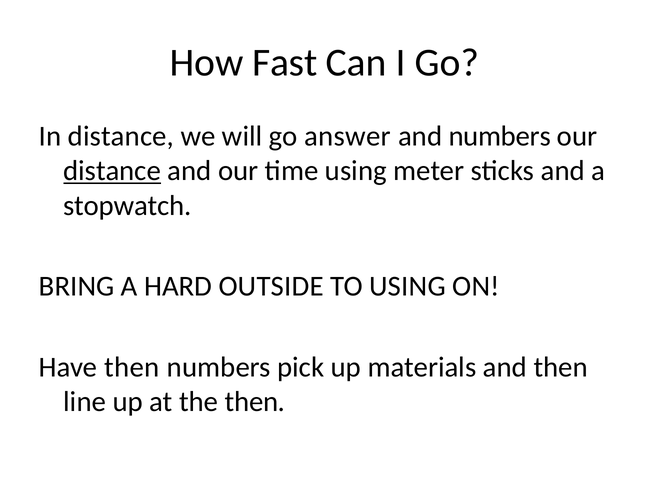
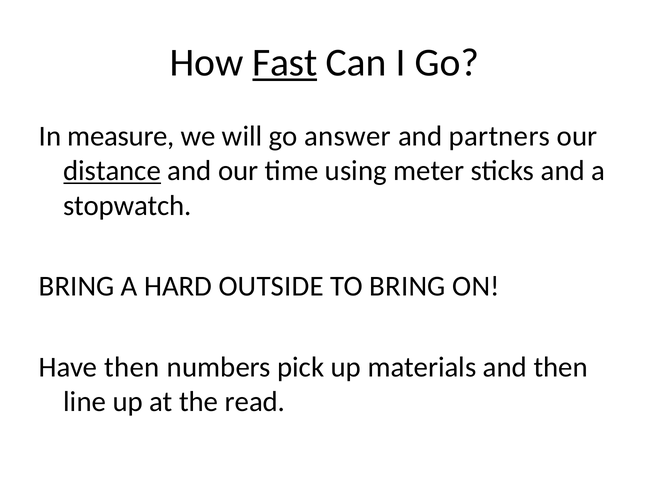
Fast underline: none -> present
In distance: distance -> measure
and numbers: numbers -> partners
TO USING: USING -> BRING
the then: then -> read
